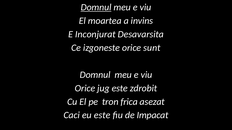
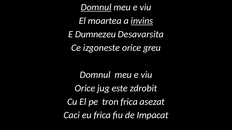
invins underline: none -> present
Inconjurat: Inconjurat -> Dumnezeu
sunt: sunt -> greu
eu este: este -> frica
